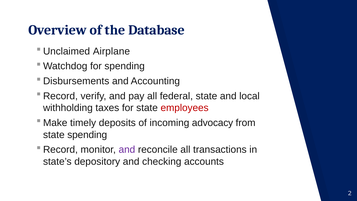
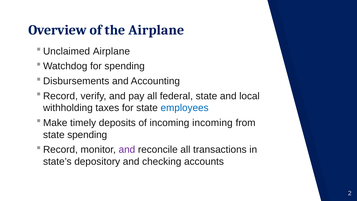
the Database: Database -> Airplane
employees colour: red -> blue
incoming advocacy: advocacy -> incoming
